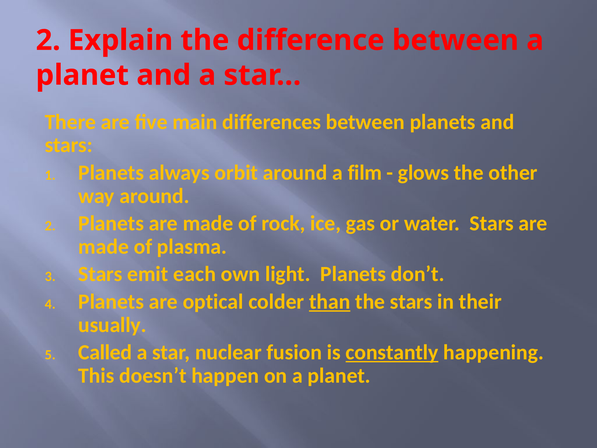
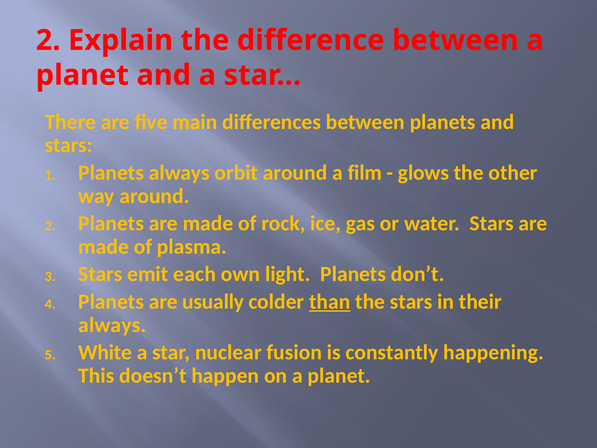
optical: optical -> usually
usually at (112, 325): usually -> always
Called: Called -> White
constantly underline: present -> none
